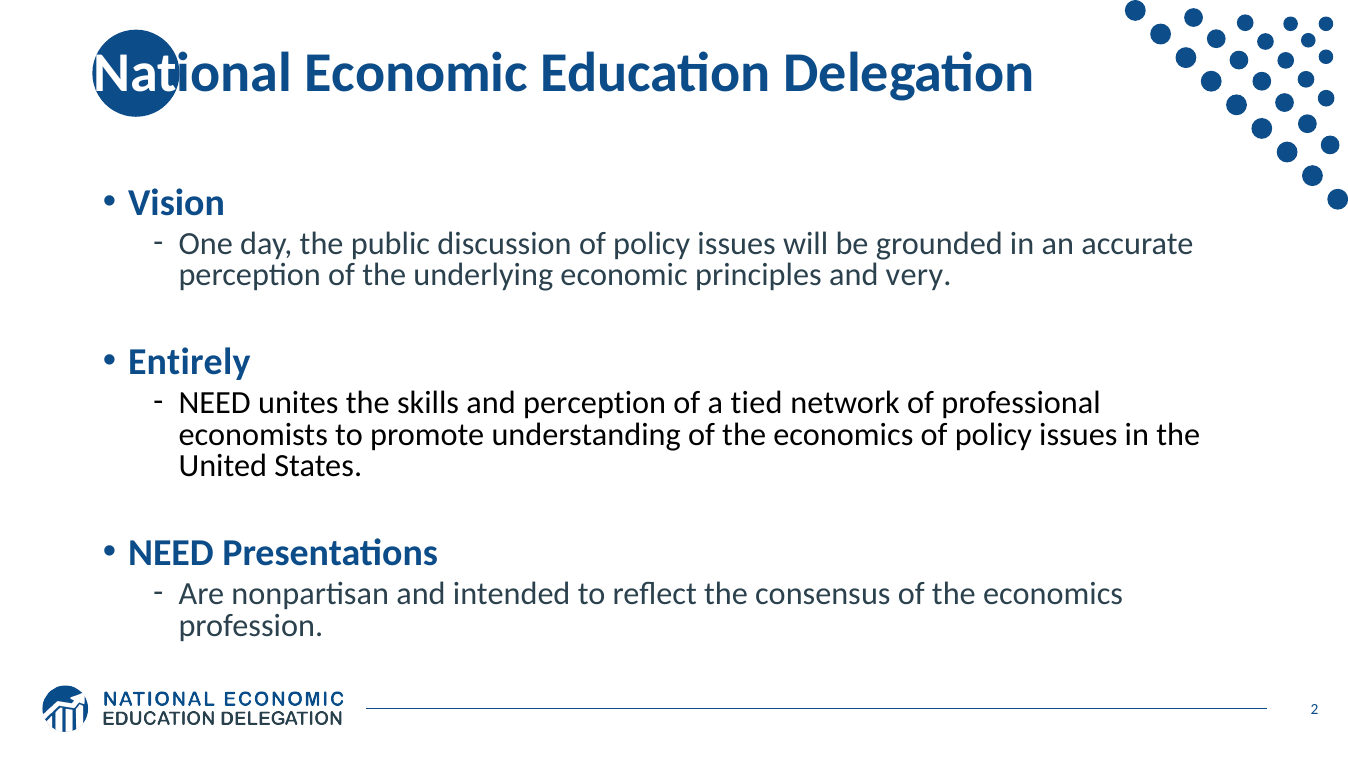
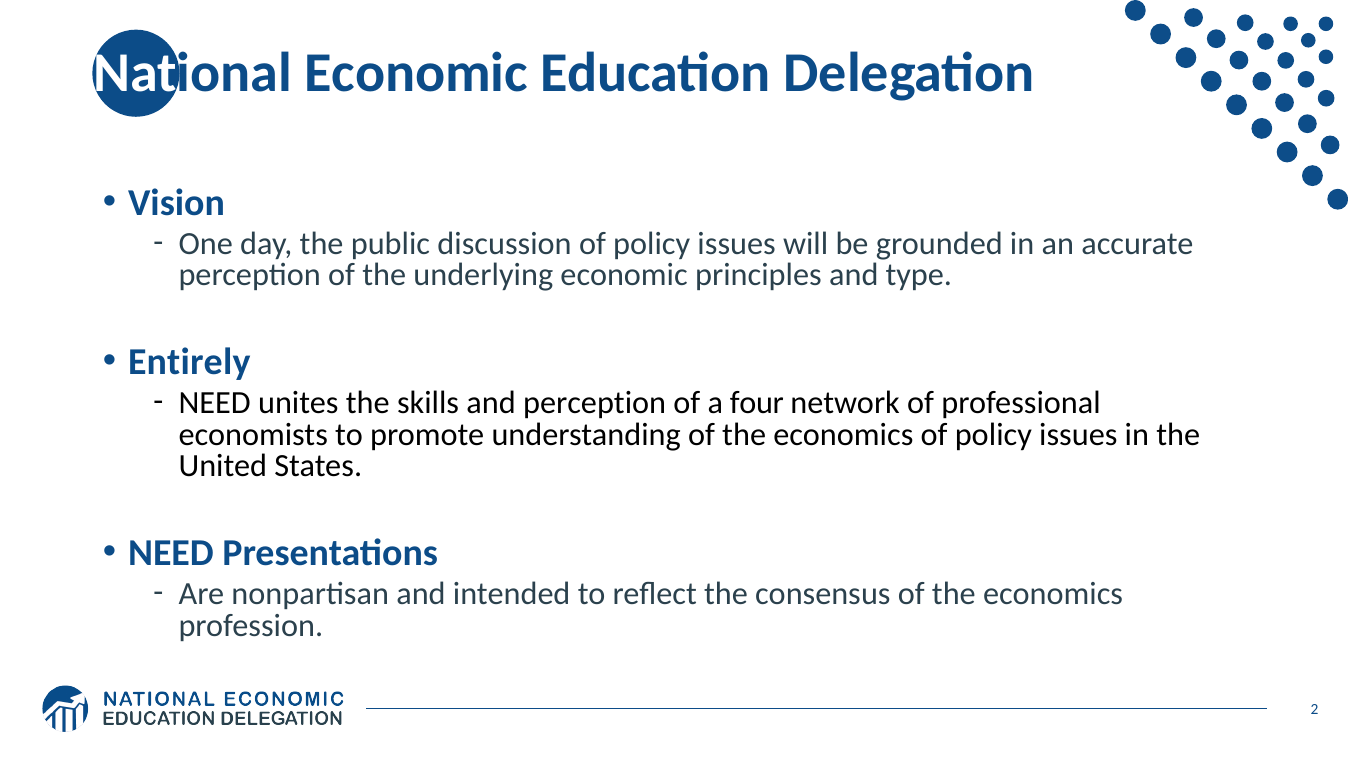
very: very -> type
tied: tied -> four
